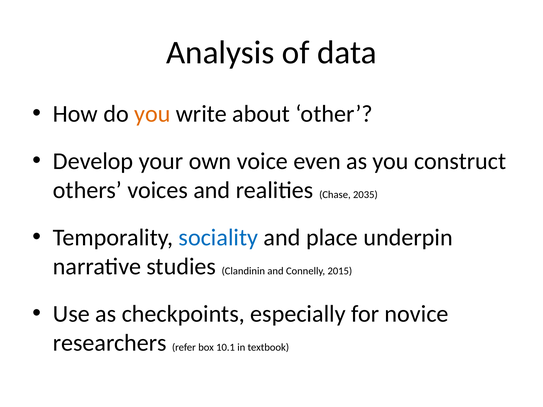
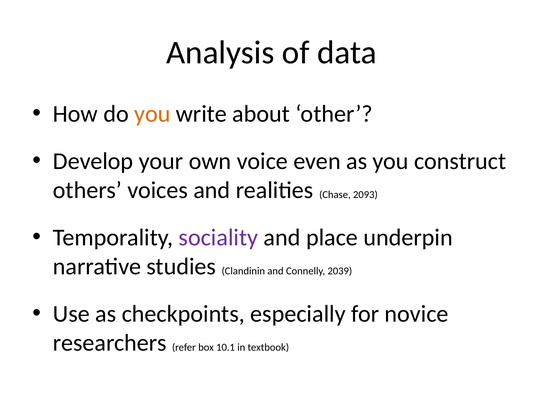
2035: 2035 -> 2093
sociality colour: blue -> purple
2015: 2015 -> 2039
